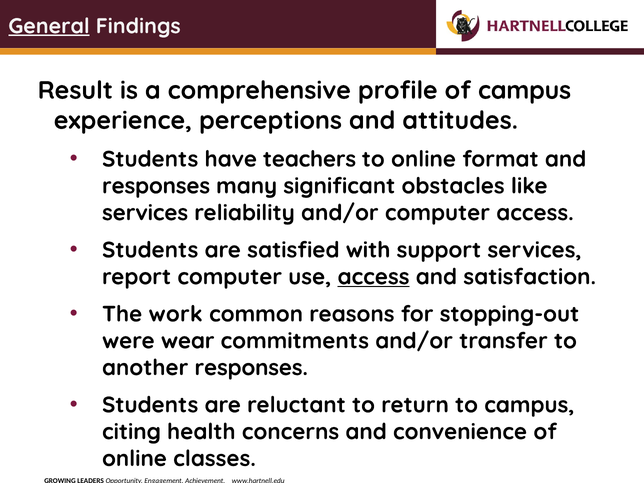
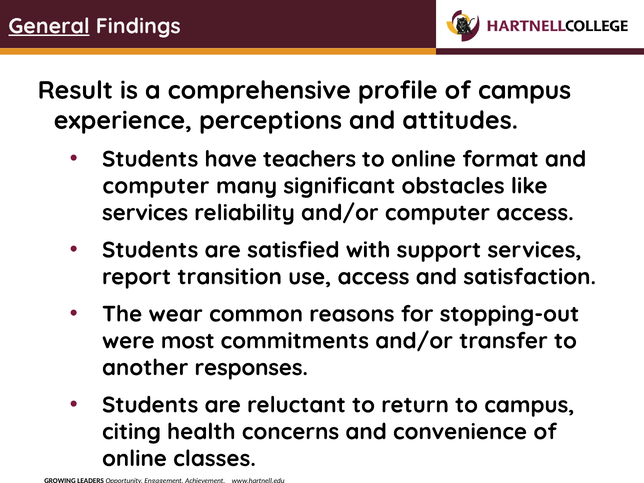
responses at (156, 186): responses -> computer
report computer: computer -> transition
access at (374, 277) underline: present -> none
work: work -> wear
wear: wear -> most
